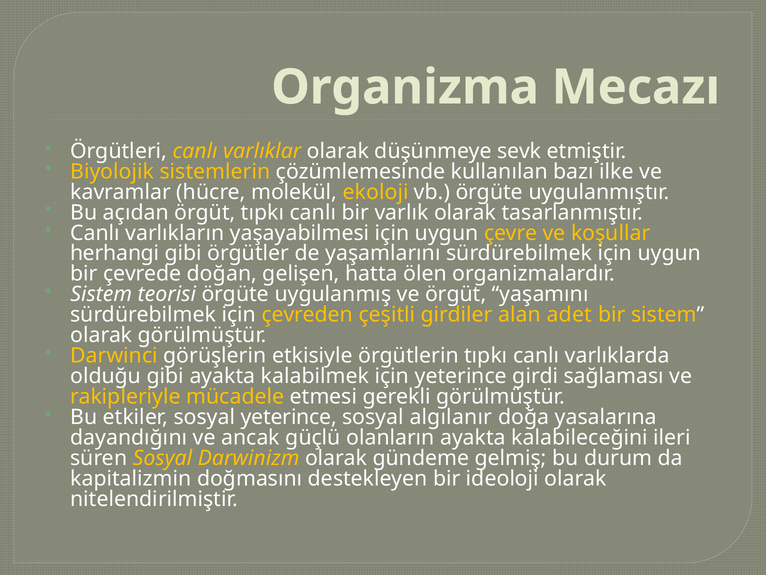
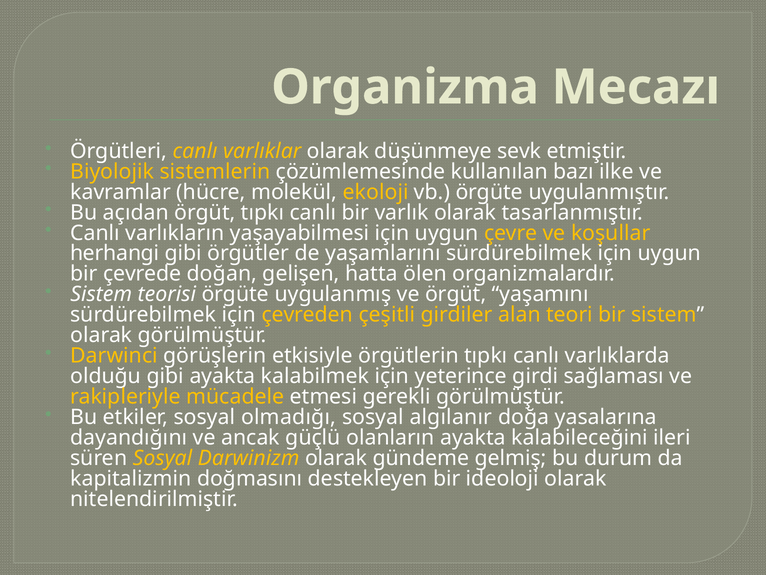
adet: adet -> teori
sosyal yeterince: yeterince -> olmadığı
